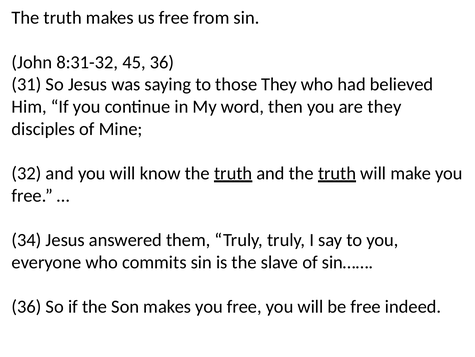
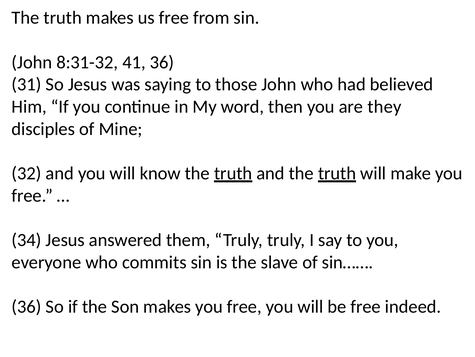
45: 45 -> 41
those They: They -> John
